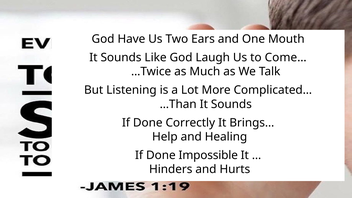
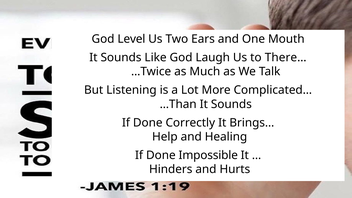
Have: Have -> Level
Come…: Come… -> There…
